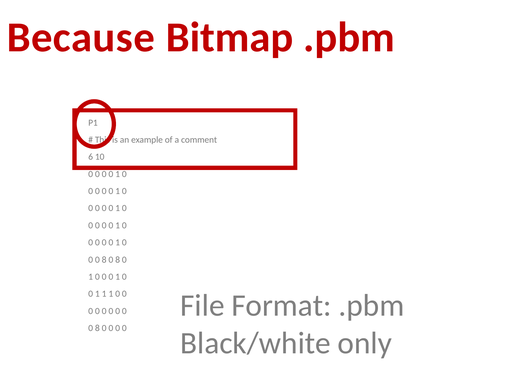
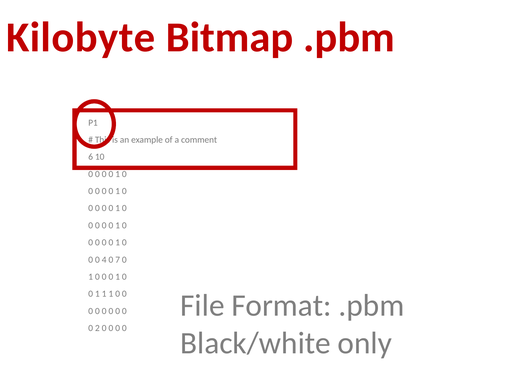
Because: Because -> Kilobyte
8 at (104, 260): 8 -> 4
8 at (118, 260): 8 -> 7
8 at (97, 328): 8 -> 2
